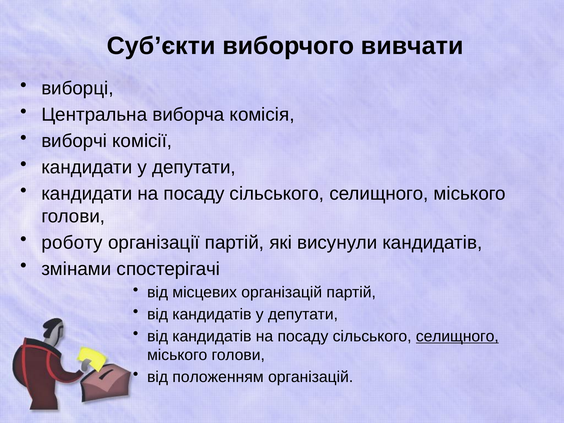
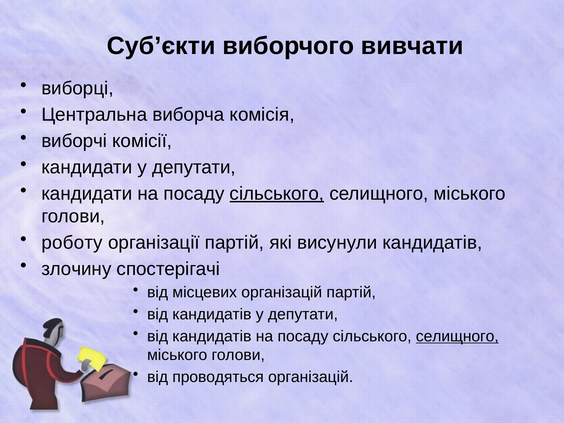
сільського at (277, 194) underline: none -> present
змінами: змінами -> злочину
положенням: положенням -> проводяться
